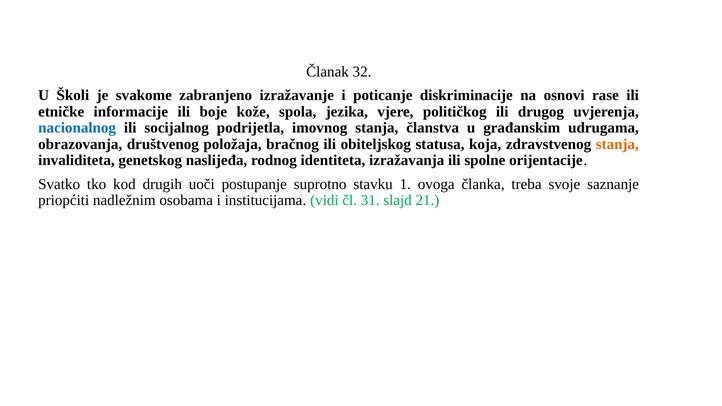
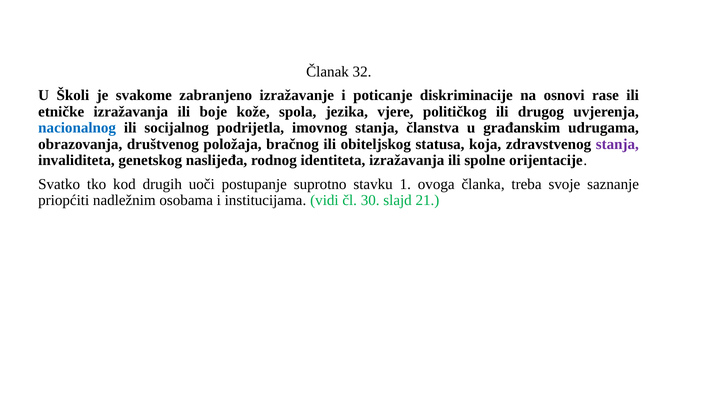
etničke informacije: informacije -> izražavanja
stanja at (617, 144) colour: orange -> purple
31: 31 -> 30
